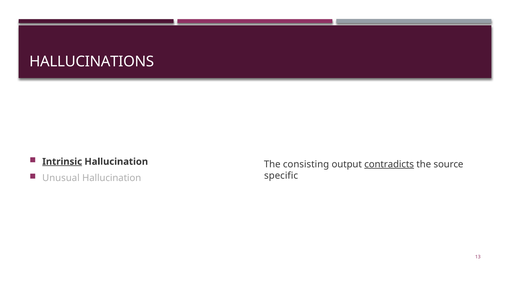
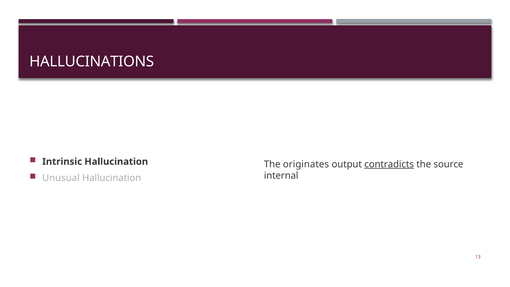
Intrinsic underline: present -> none
consisting: consisting -> originates
specific: specific -> internal
